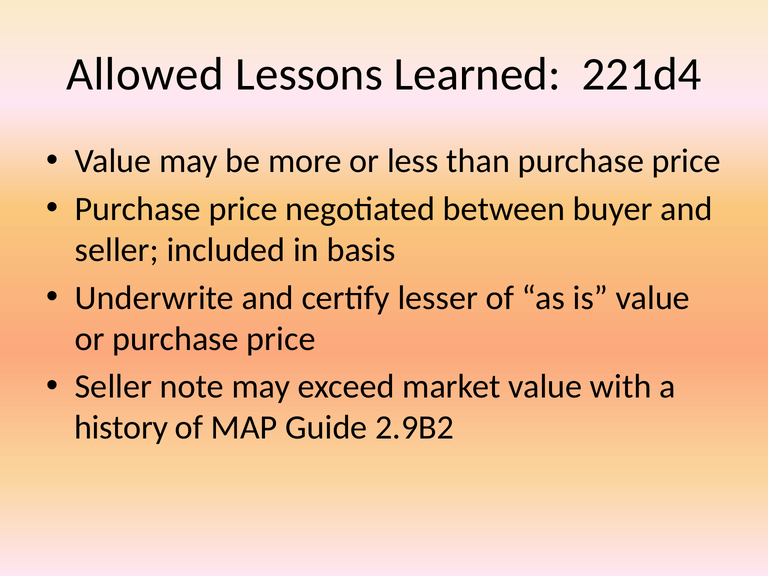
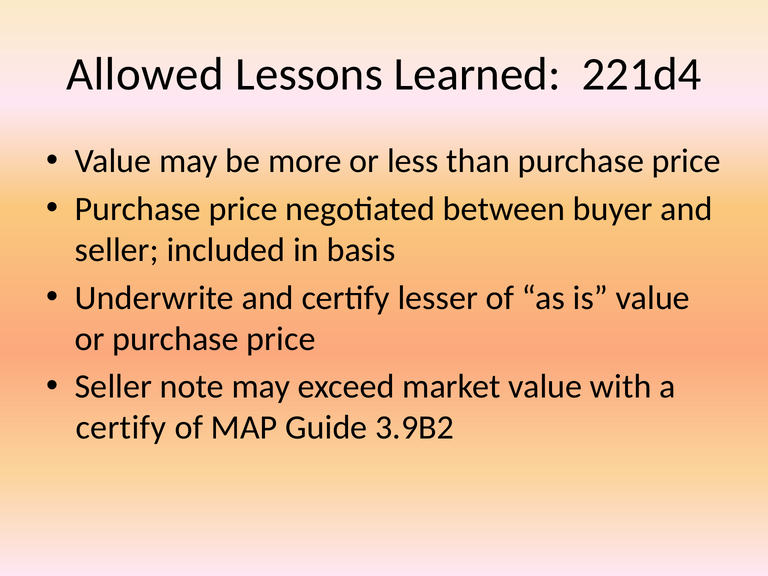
history at (121, 428): history -> certify
2.9B2: 2.9B2 -> 3.9B2
